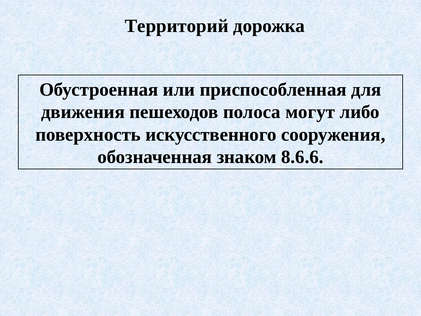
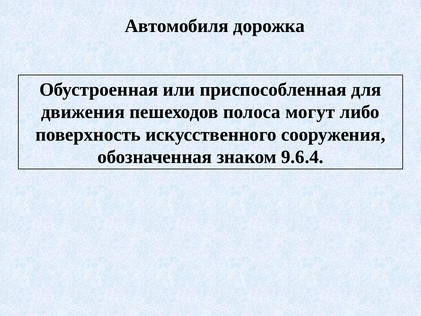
Территорий: Территорий -> Автомобиля
8.6.6: 8.6.6 -> 9.6.4
